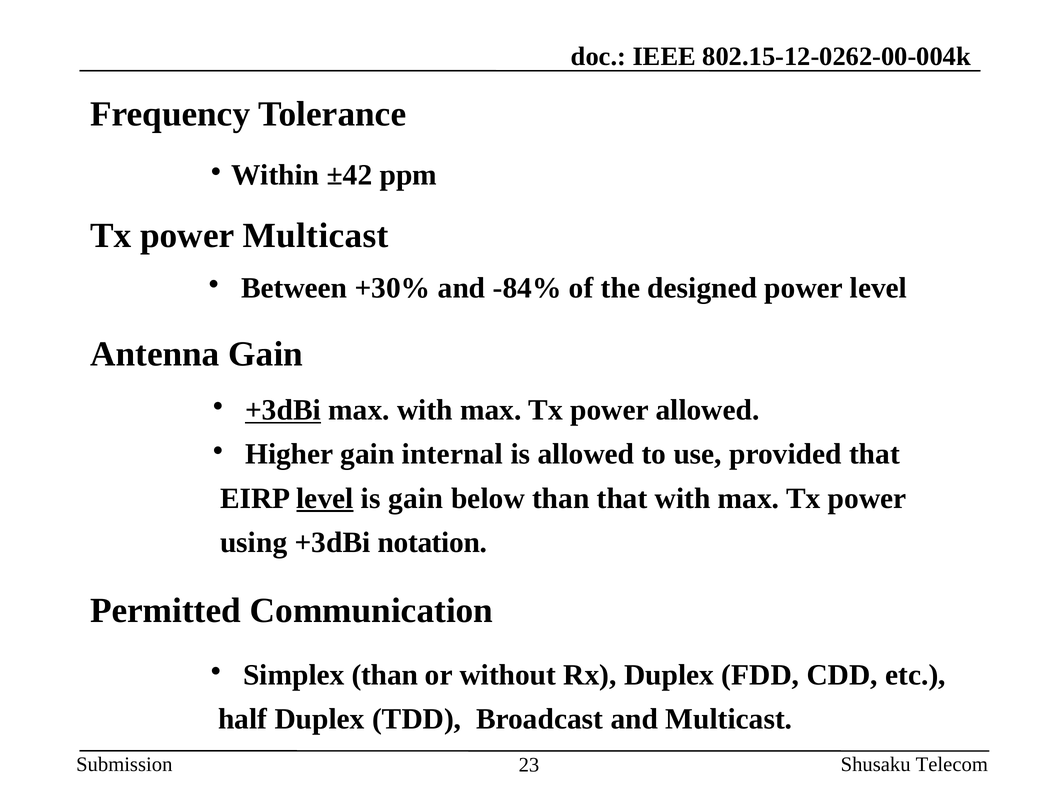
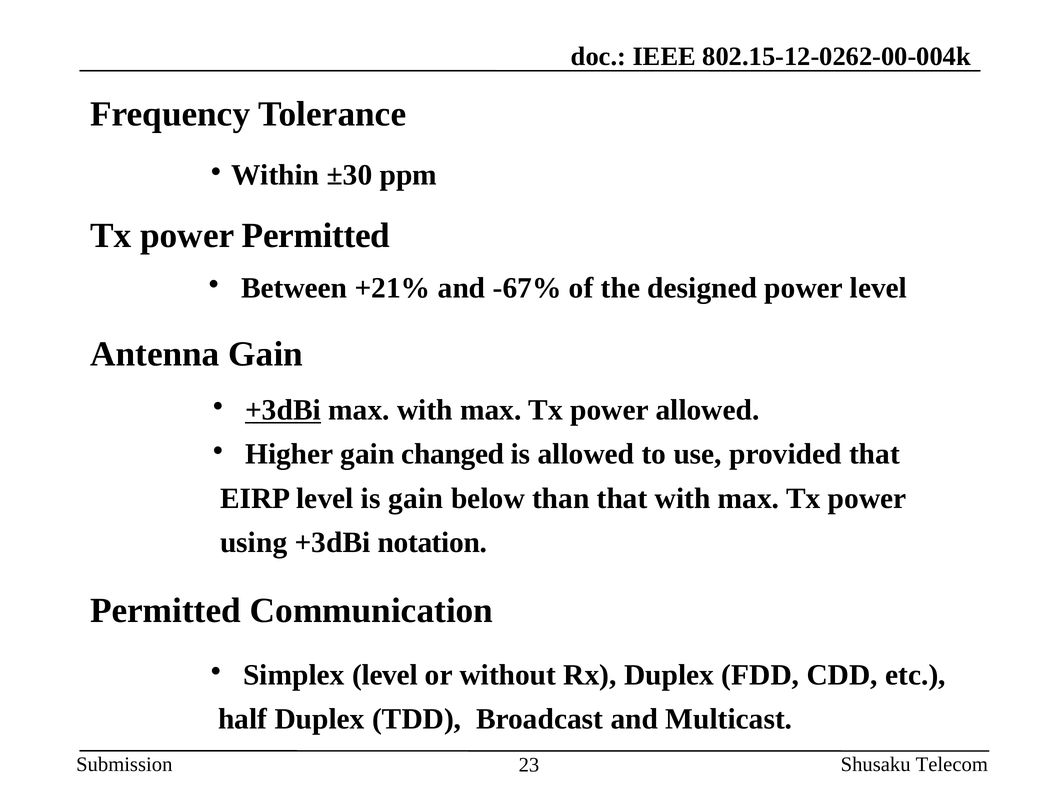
±42: ±42 -> ±30
power Multicast: Multicast -> Permitted
+30%: +30% -> +21%
-84%: -84% -> -67%
internal: internal -> changed
level at (325, 498) underline: present -> none
Simplex than: than -> level
